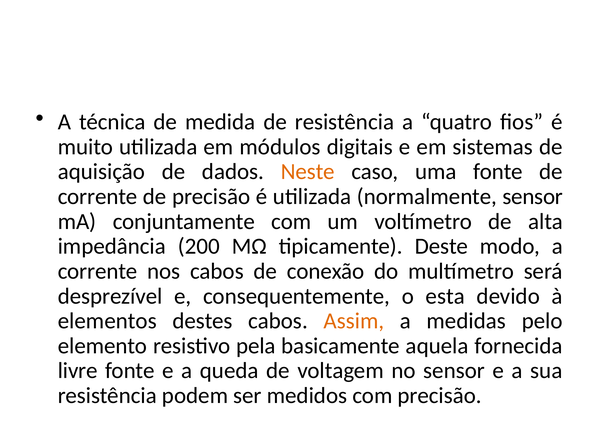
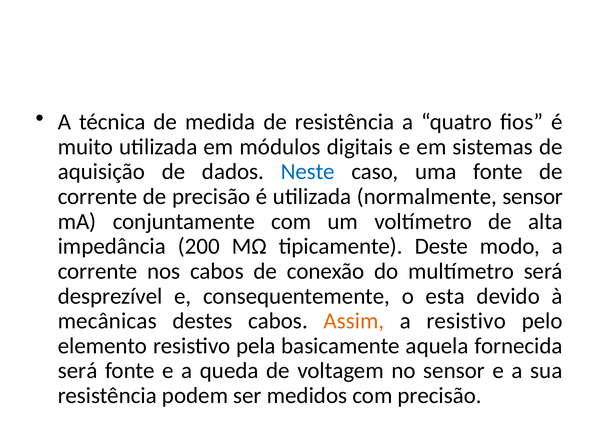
Neste colour: orange -> blue
elementos: elementos -> mecânicas
a medidas: medidas -> resistivo
livre at (78, 371): livre -> será
